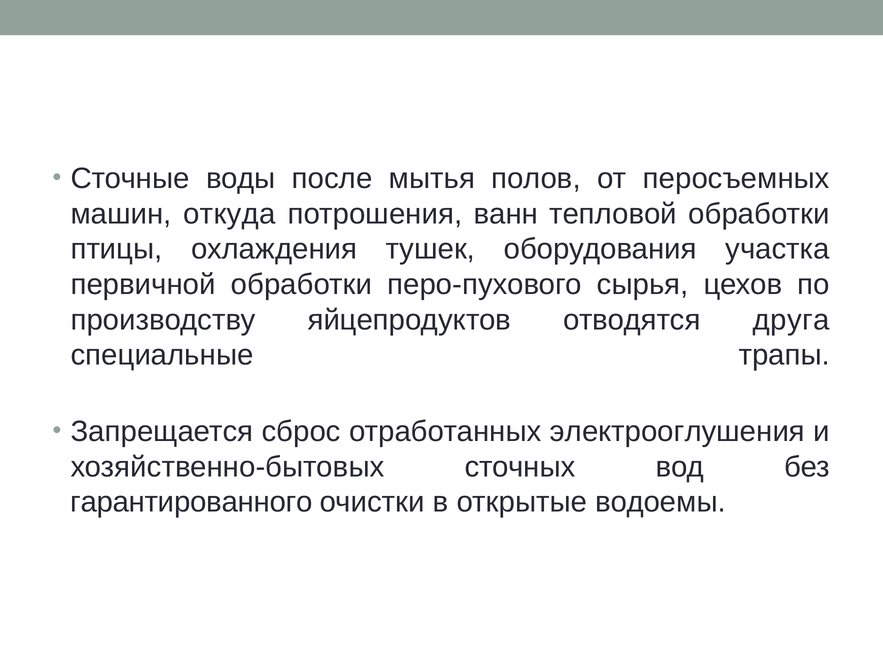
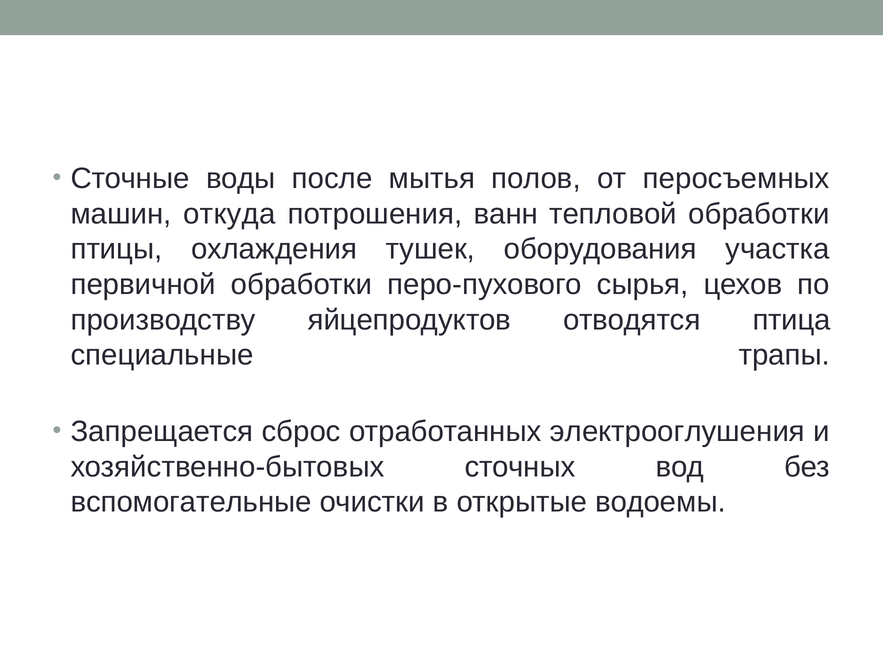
друга: друга -> птица
гарантированного: гарантированного -> вспомогательные
